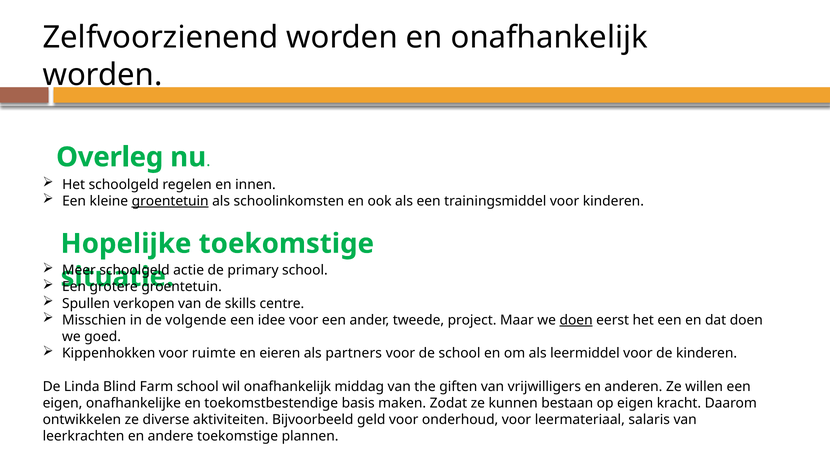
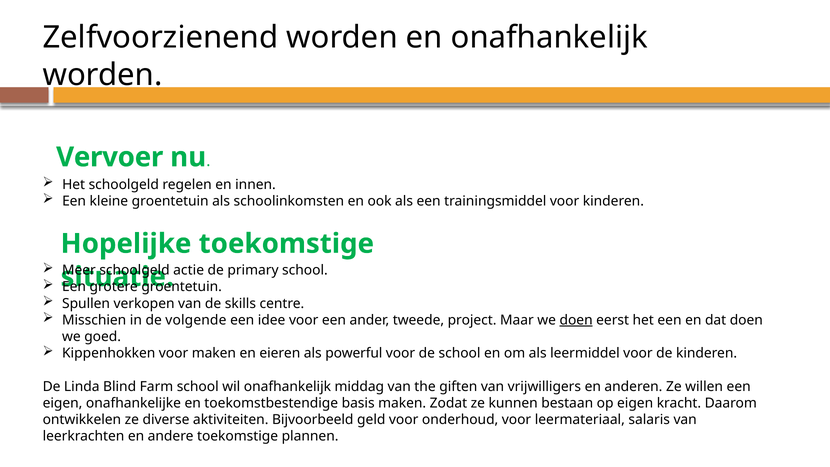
Overleg: Overleg -> Vervoer
groentetuin at (170, 201) underline: present -> none
voor ruimte: ruimte -> maken
partners: partners -> powerful
